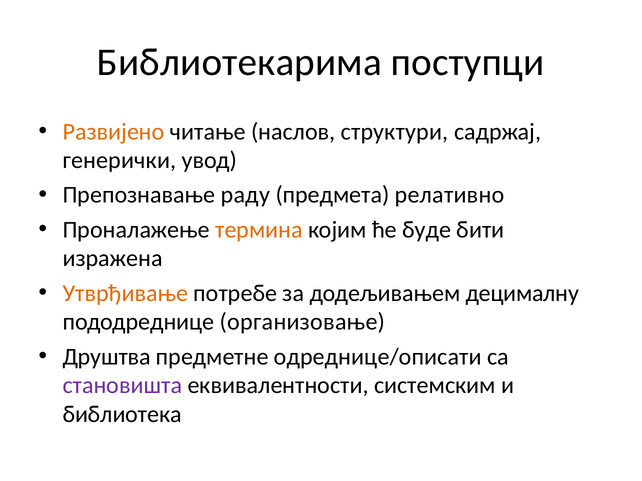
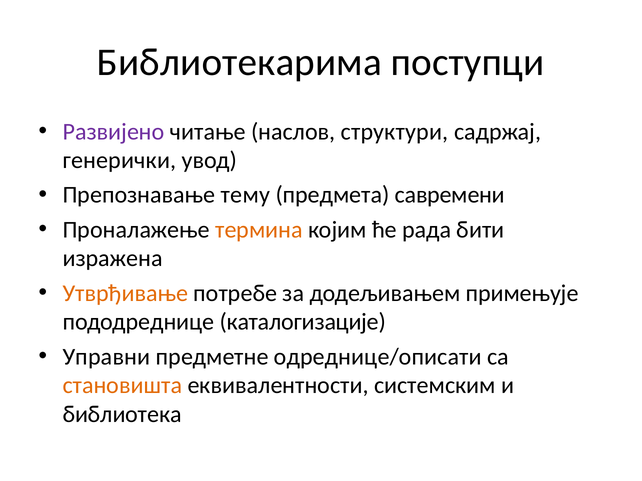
Развијено colour: orange -> purple
раду: раду -> тему
релативно: релативно -> савремени
буде: буде -> рада
децималну: децималну -> примењује
организовање: организовање -> каталогизације
Друштва: Друштва -> Управни
становишта colour: purple -> orange
